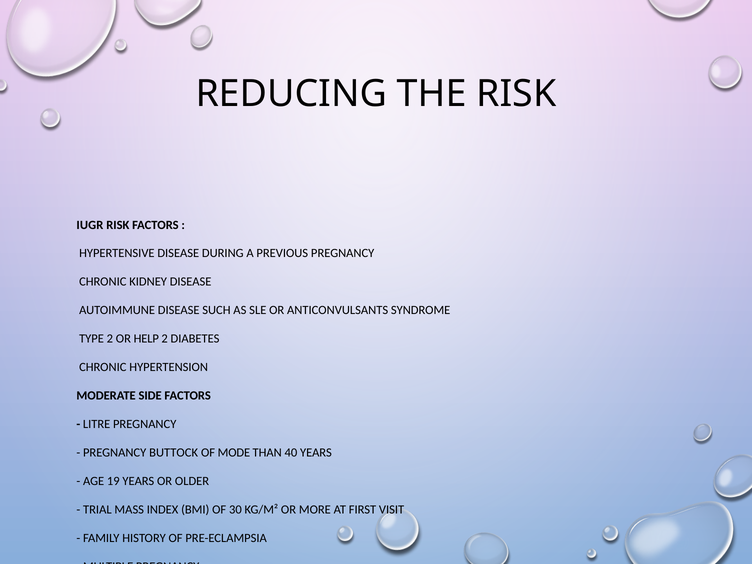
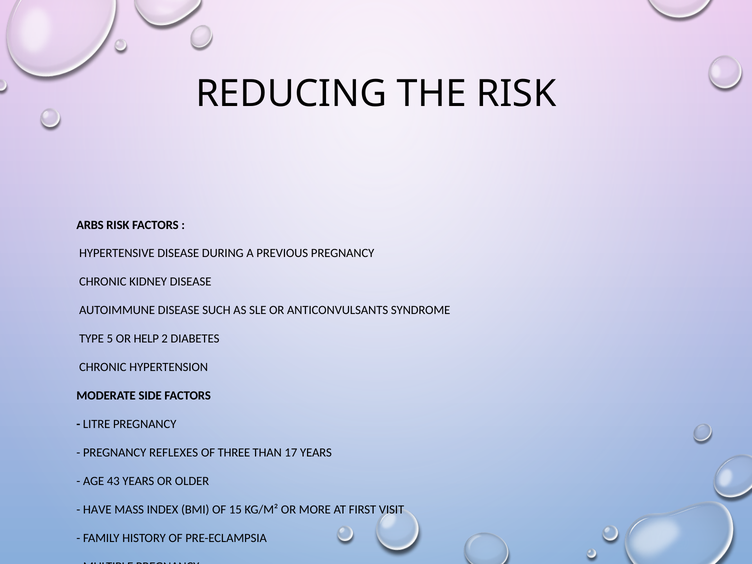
IUGR: IUGR -> ARBS
TYPE 2: 2 -> 5
BUTTOCK: BUTTOCK -> REFLEXES
MODE: MODE -> THREE
40: 40 -> 17
19: 19 -> 43
TRIAL: TRIAL -> HAVE
30: 30 -> 15
